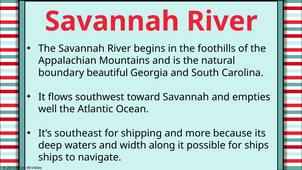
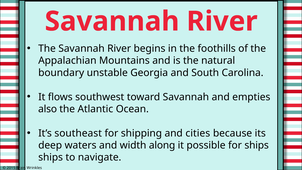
beautiful: beautiful -> unstable
well: well -> also
more: more -> cities
